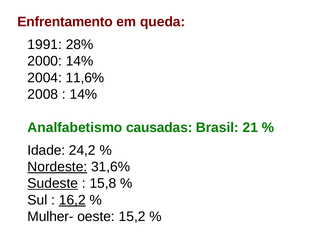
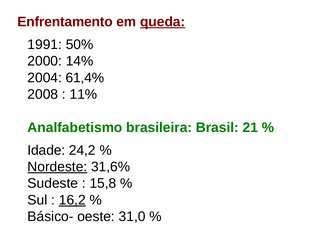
queda underline: none -> present
28%: 28% -> 50%
11,6%: 11,6% -> 61,4%
14% at (83, 94): 14% -> 11%
causadas: causadas -> brasileira
Sudeste underline: present -> none
Mulher-: Mulher- -> Básico-
15,2: 15,2 -> 31,0
